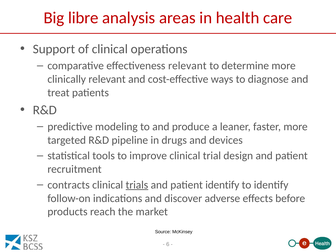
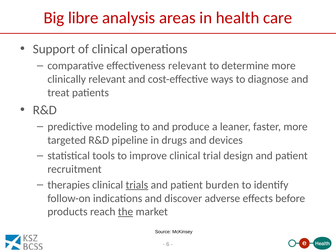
contracts: contracts -> therapies
patient identify: identify -> burden
the underline: none -> present
